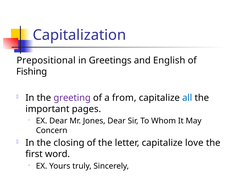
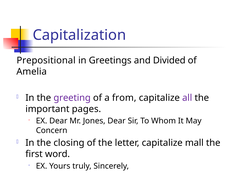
English: English -> Divided
Fishing: Fishing -> Amelia
all colour: blue -> purple
love: love -> mall
